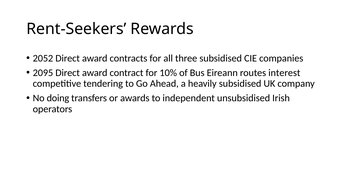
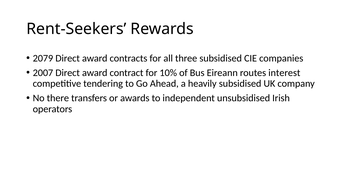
2052: 2052 -> 2079
2095: 2095 -> 2007
doing: doing -> there
